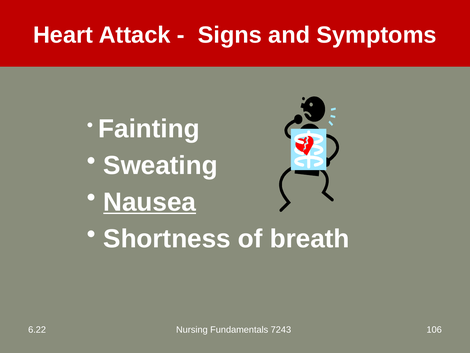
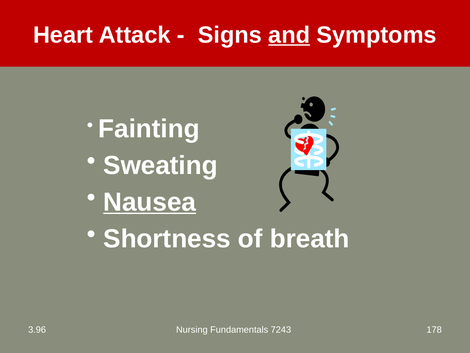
and underline: none -> present
6.22: 6.22 -> 3.96
106: 106 -> 178
